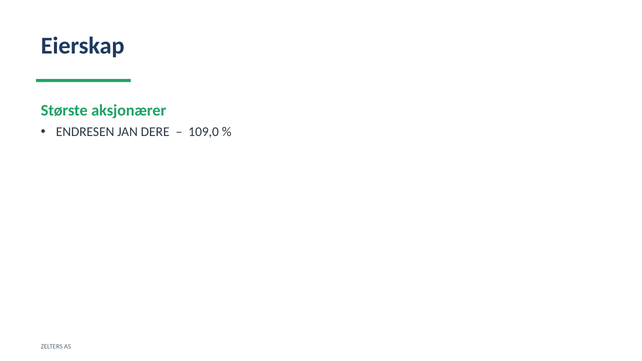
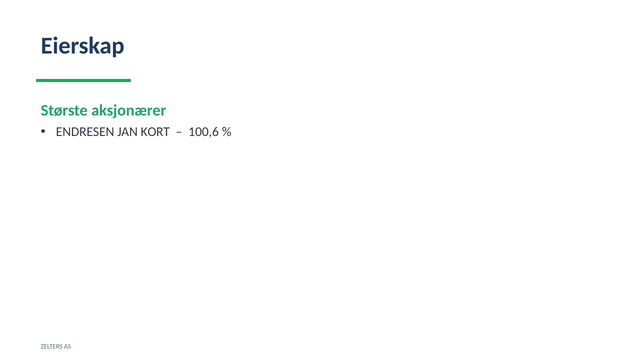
DERE: DERE -> KORT
109,0: 109,0 -> 100,6
